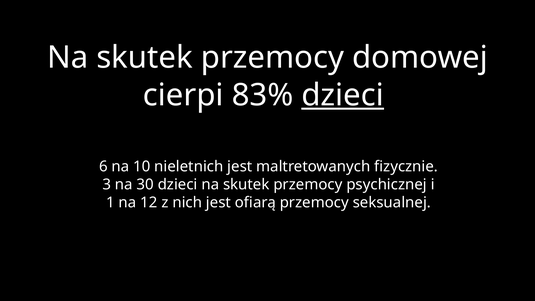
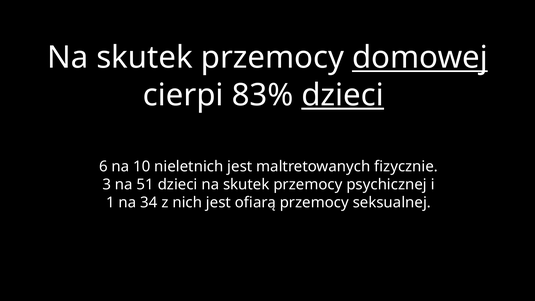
domowej underline: none -> present
30: 30 -> 51
12: 12 -> 34
